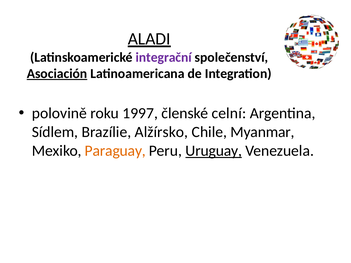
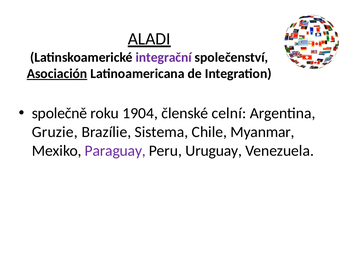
polovině: polovině -> společně
1997: 1997 -> 1904
Sídlem: Sídlem -> Gruzie
Alžírsko: Alžírsko -> Sistema
Paraguay colour: orange -> purple
Uruguay underline: present -> none
